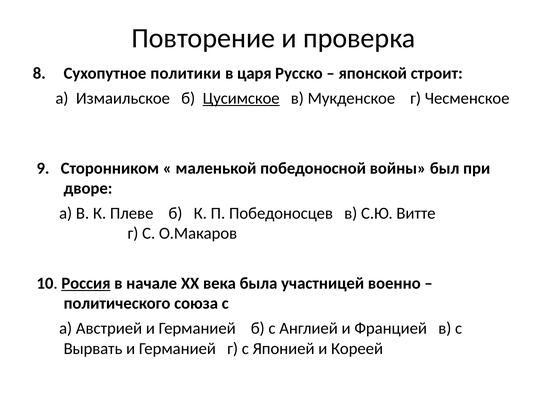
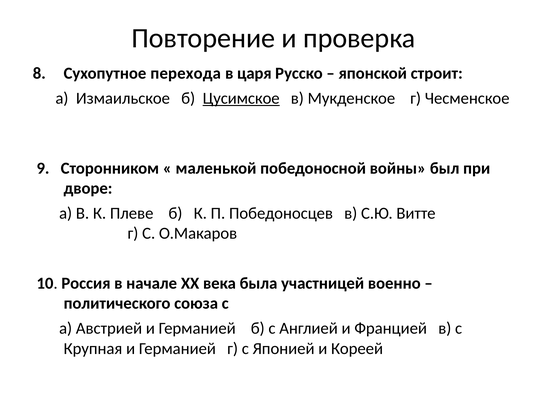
политики: политики -> перехода
Россия underline: present -> none
Вырвать: Вырвать -> Крупная
